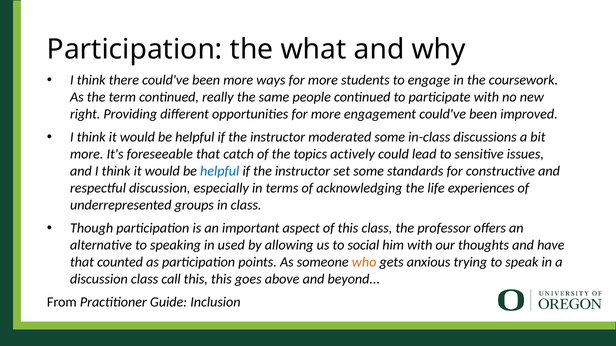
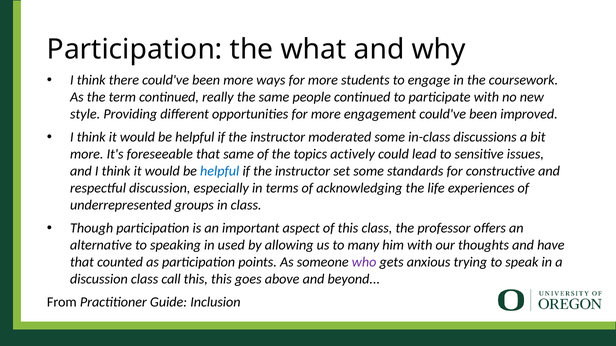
right: right -> style
that catch: catch -> same
social: social -> many
who colour: orange -> purple
